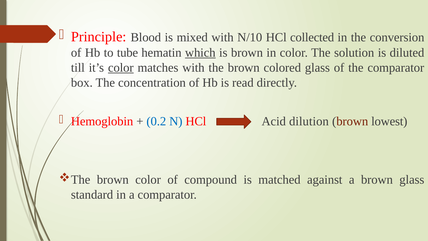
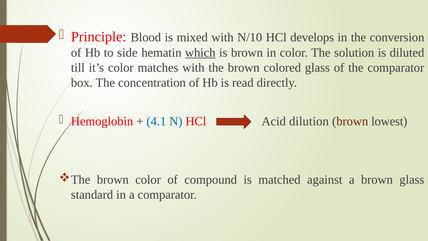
collected: collected -> develops
tube: tube -> side
color at (121, 68) underline: present -> none
0.2: 0.2 -> 4.1
